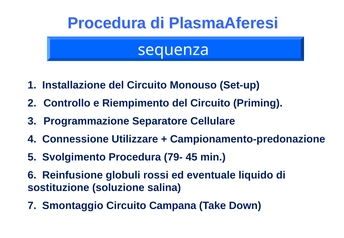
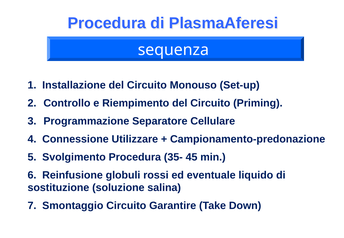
79-: 79- -> 35-
Campana: Campana -> Garantire
